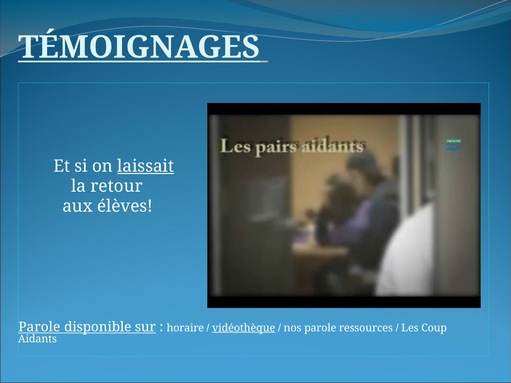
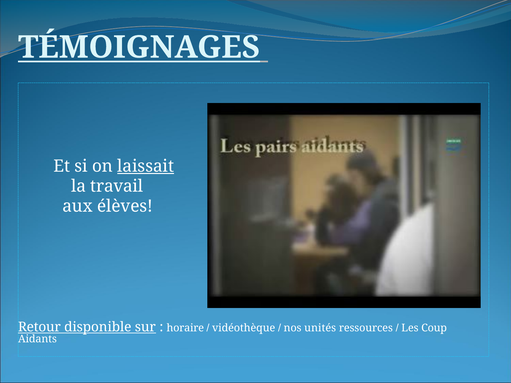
retour: retour -> travail
Parole at (39, 327): Parole -> Retour
vidéothèque underline: present -> none
nos parole: parole -> unités
